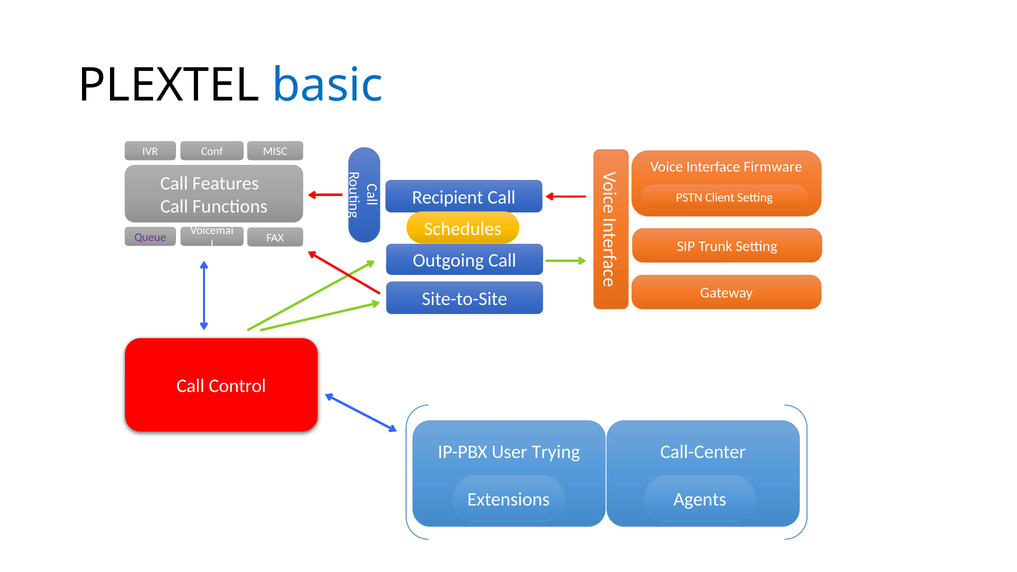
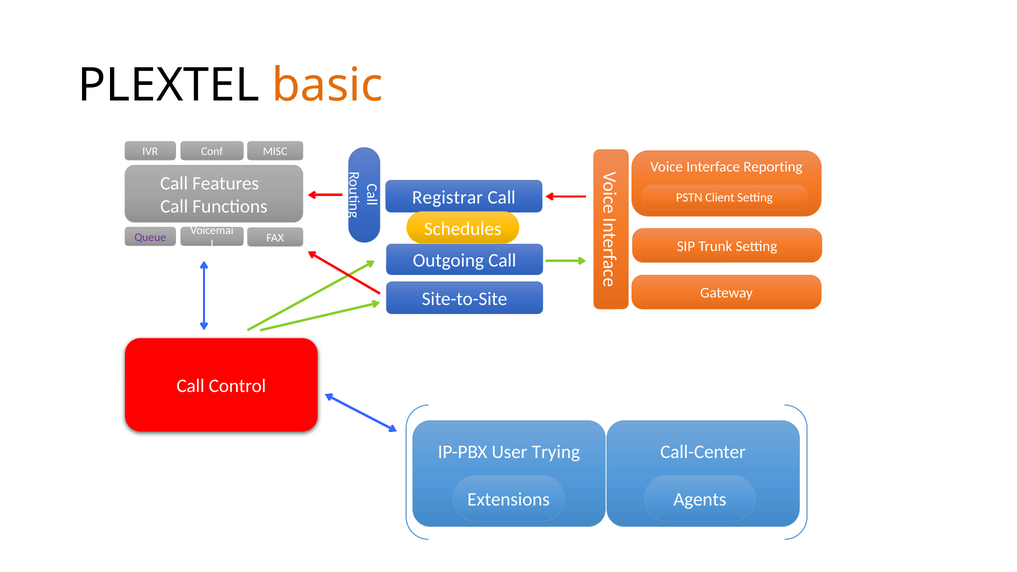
basic colour: blue -> orange
Firmware: Firmware -> Reporting
Recipient: Recipient -> Registrar
